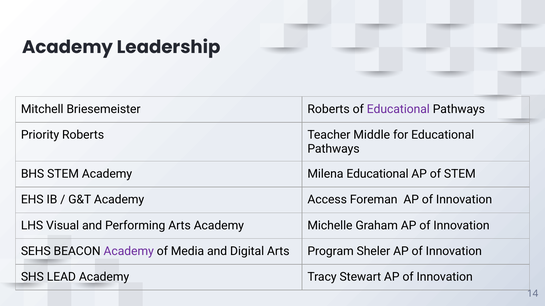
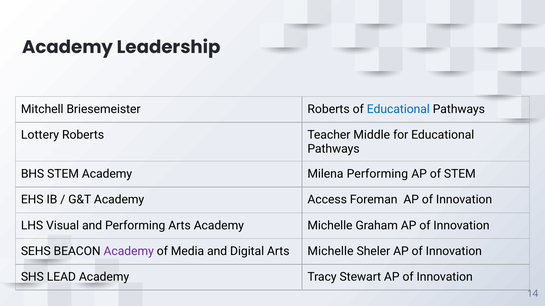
Educational at (398, 109) colour: purple -> blue
Priority: Priority -> Lottery
Milena Educational: Educational -> Performing
Arts Program: Program -> Michelle
